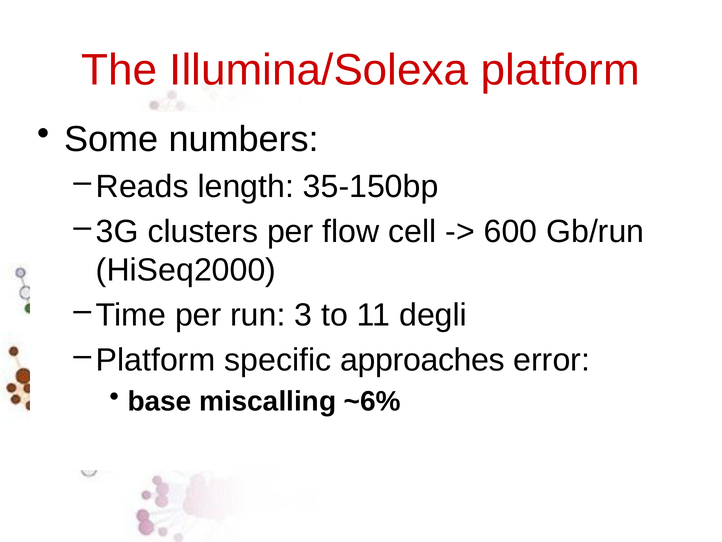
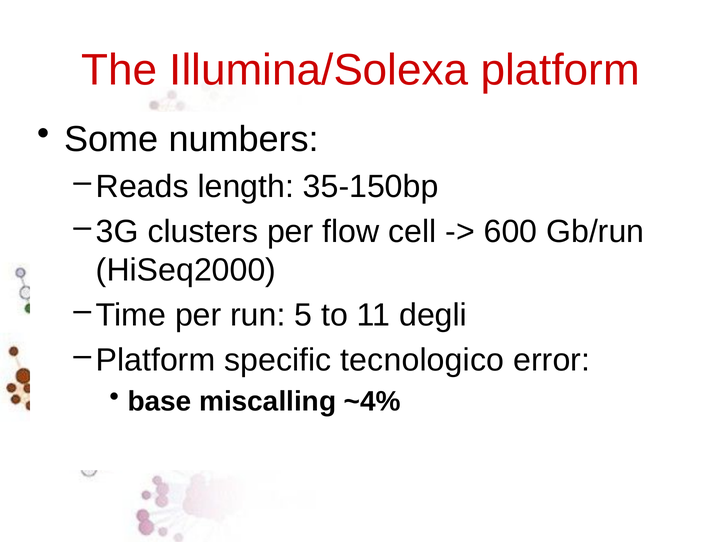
3: 3 -> 5
approaches: approaches -> tecnologico
~6%: ~6% -> ~4%
